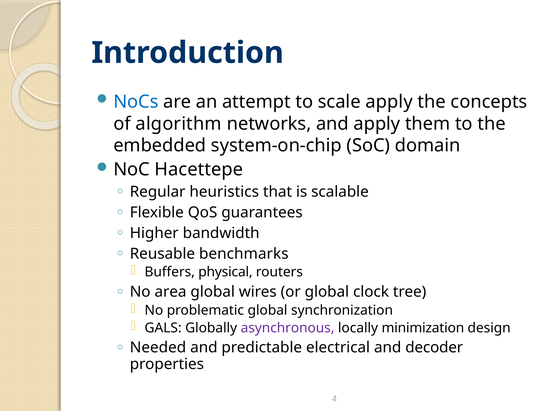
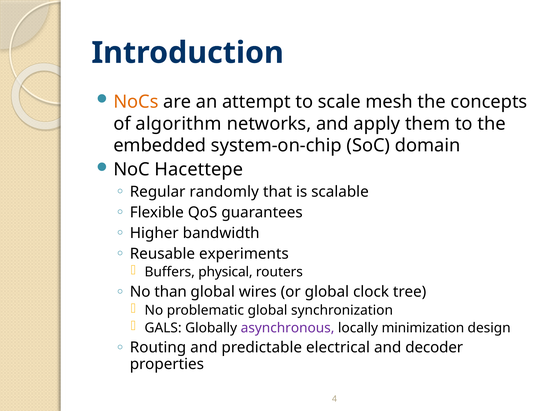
NoCs colour: blue -> orange
scale apply: apply -> mesh
heuristics: heuristics -> randomly
benchmarks: benchmarks -> experiments
area: area -> than
Needed: Needed -> Routing
